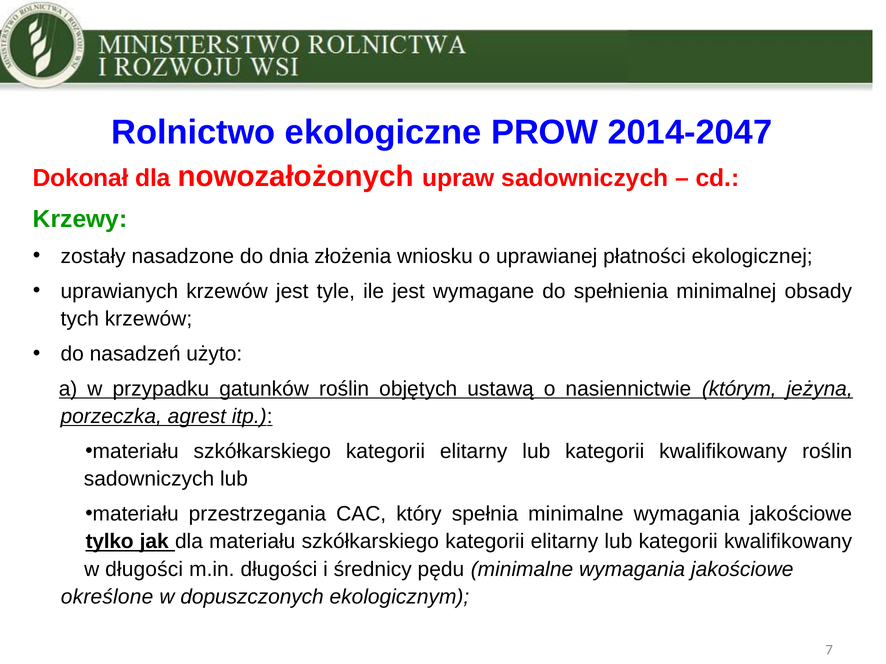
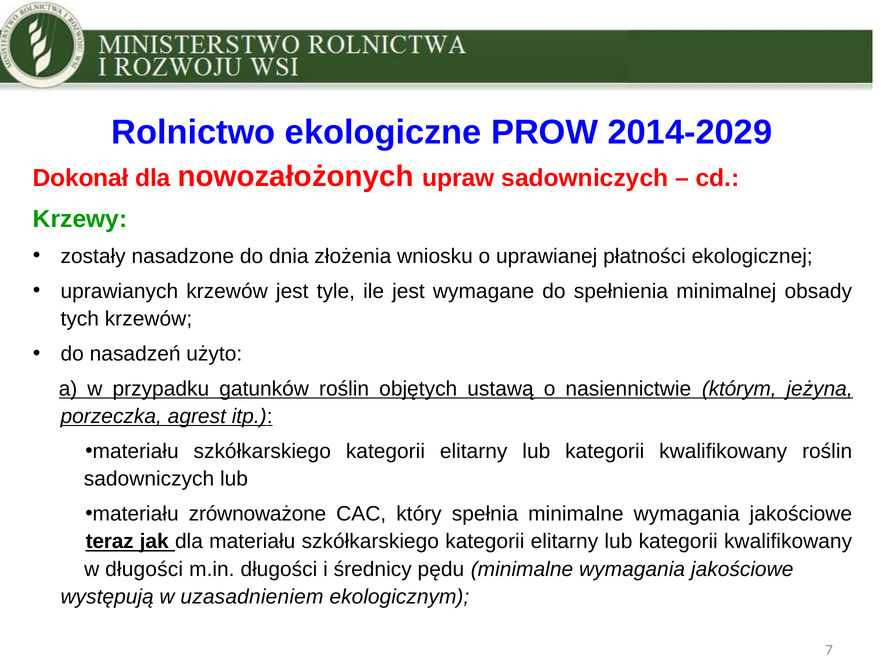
2014-2047: 2014-2047 -> 2014-2029
przestrzegania: przestrzegania -> zrównoważone
tylko: tylko -> teraz
określone: określone -> występują
dopuszczonych: dopuszczonych -> uzasadnieniem
